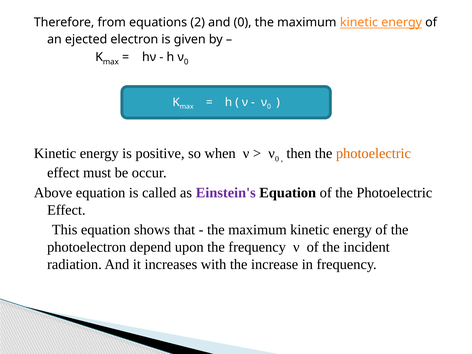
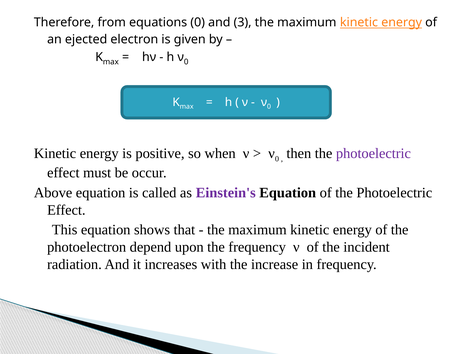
equations 2: 2 -> 0
and 0: 0 -> 3
photoelectric at (373, 153) colour: orange -> purple
